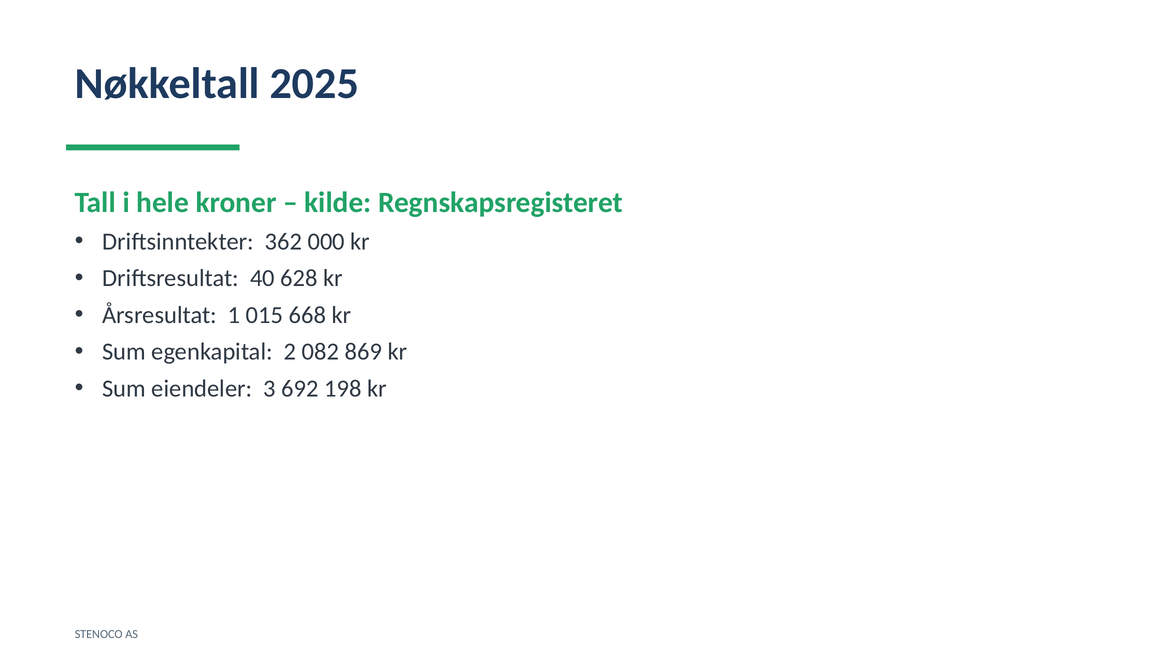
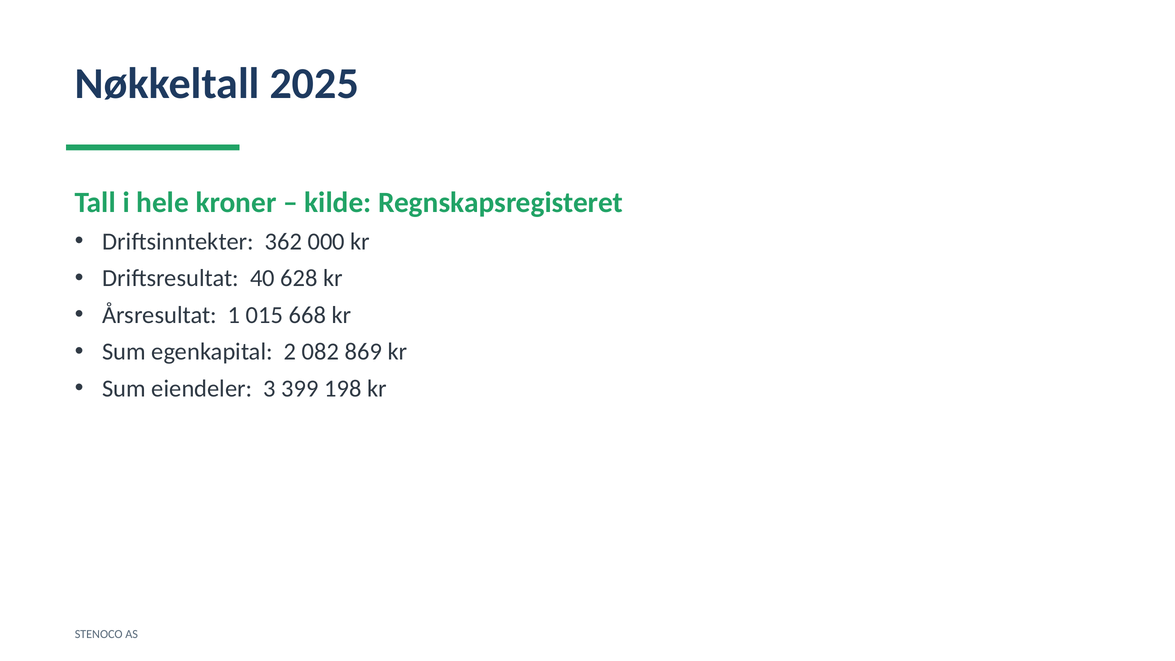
692: 692 -> 399
